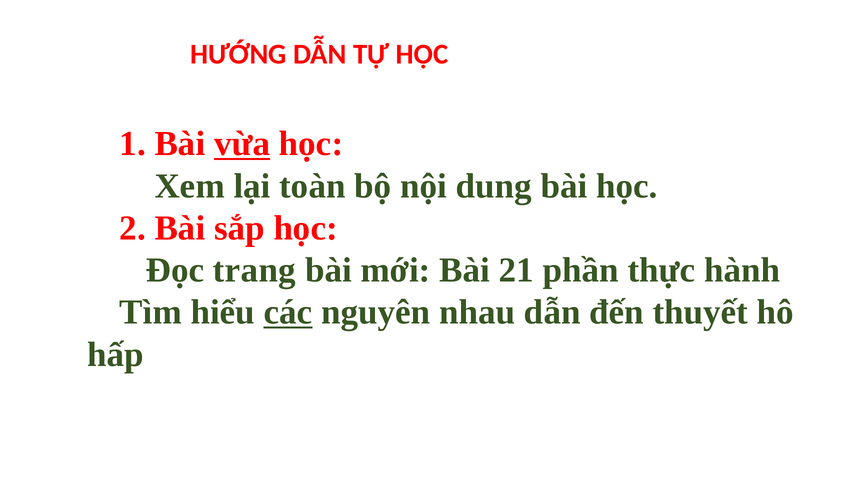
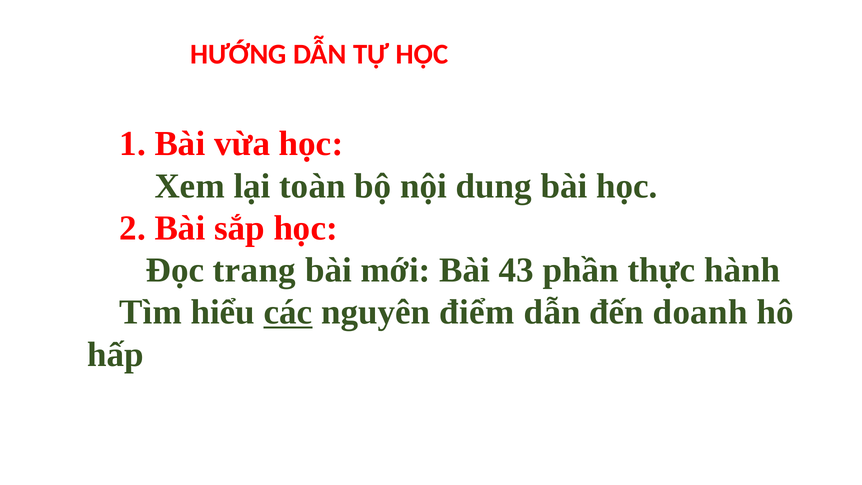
vừa underline: present -> none
21: 21 -> 43
nhau: nhau -> điểm
thuyết: thuyết -> doanh
